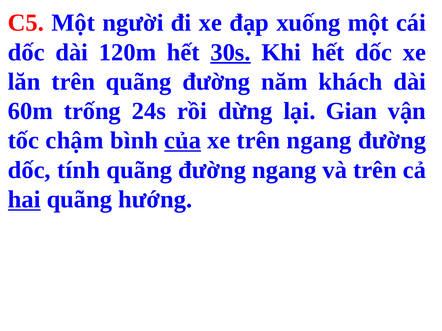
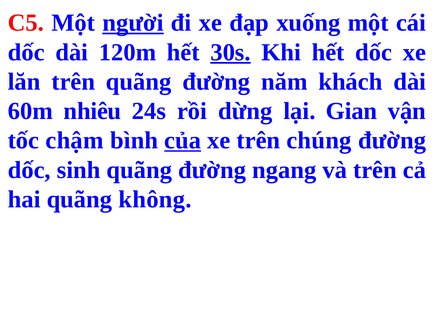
người underline: none -> present
trống: trống -> nhiêu
trên ngang: ngang -> chúng
tính: tính -> sinh
hai underline: present -> none
hướng: hướng -> không
